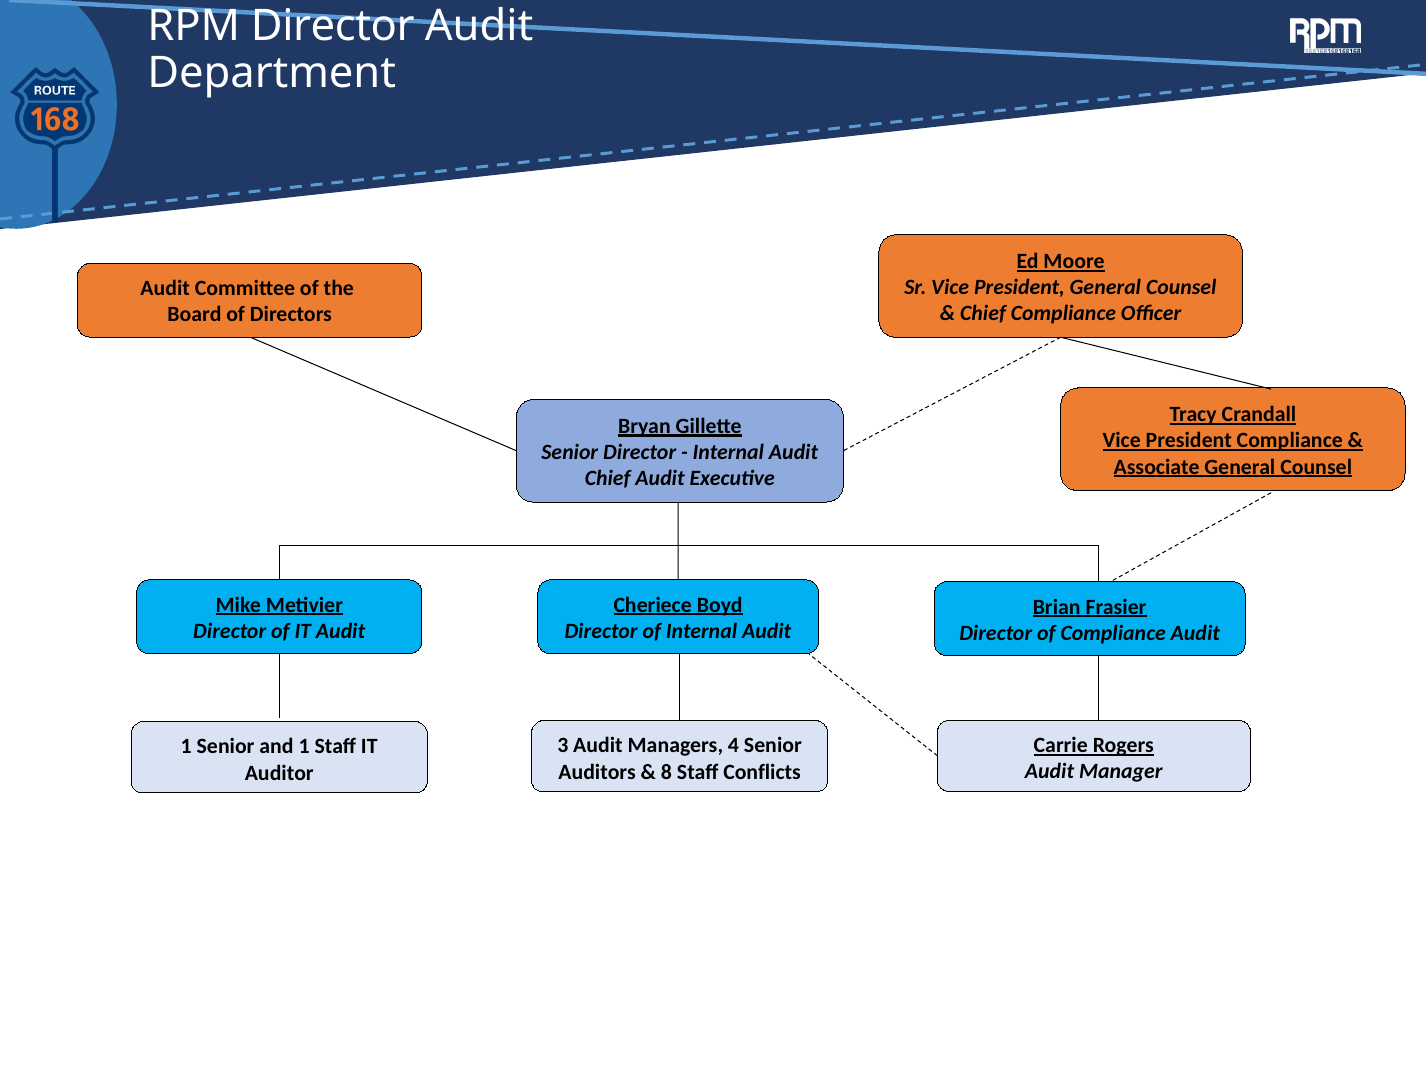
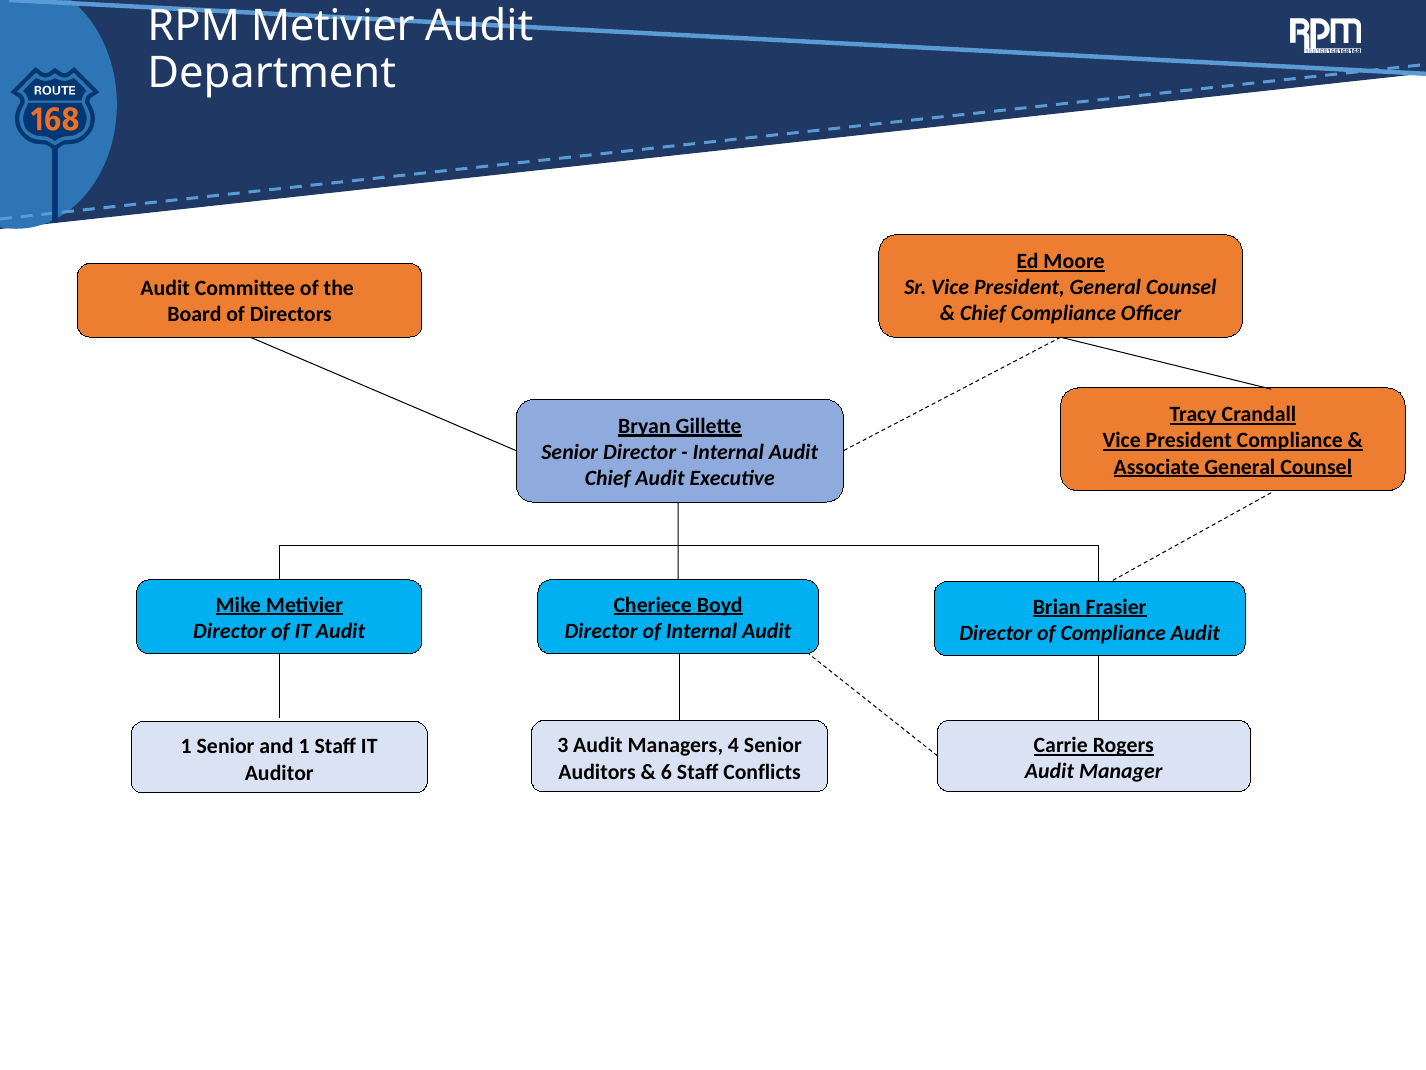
RPM Director: Director -> Metivier
8: 8 -> 6
